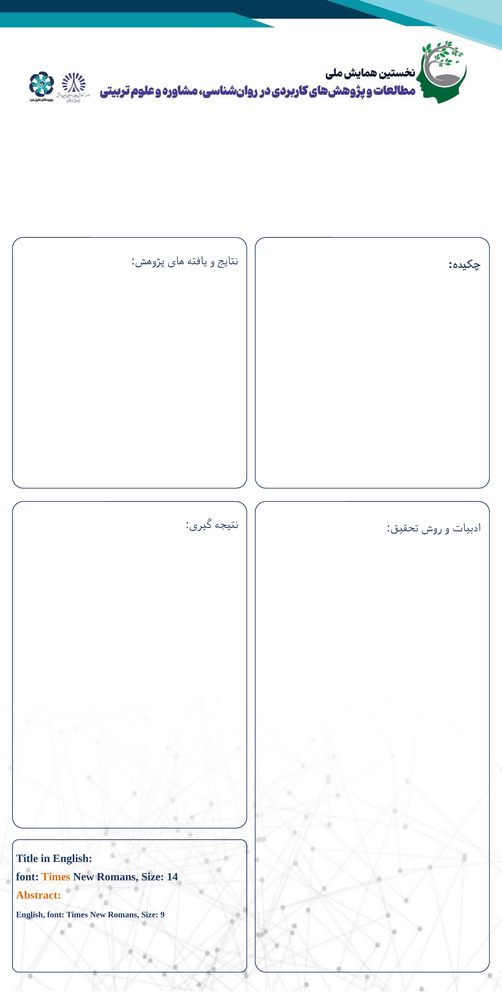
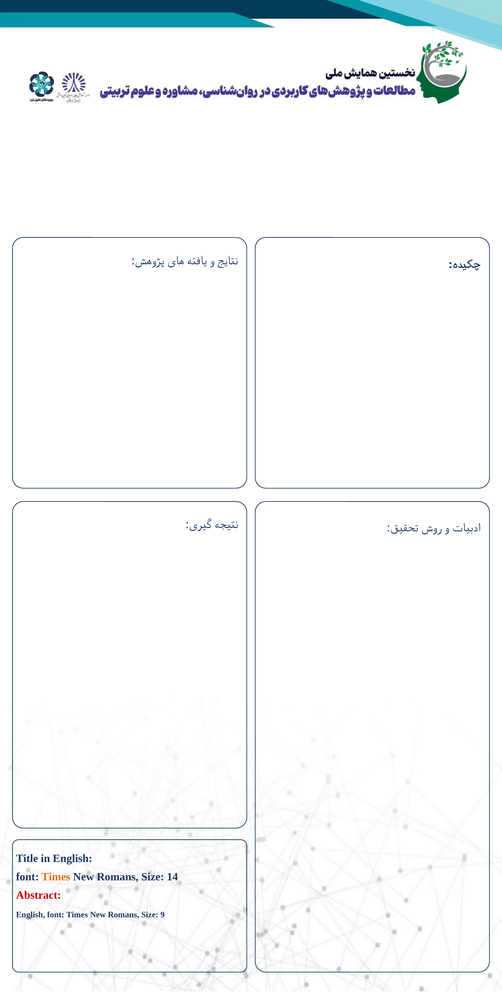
Abstract colour: orange -> red
